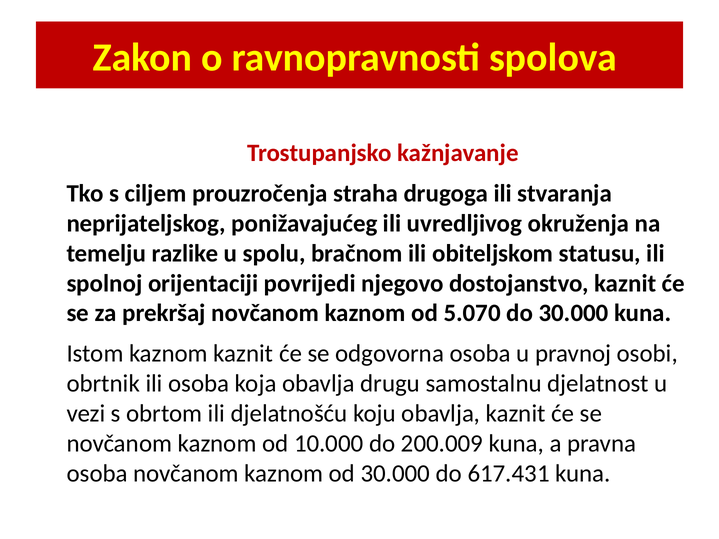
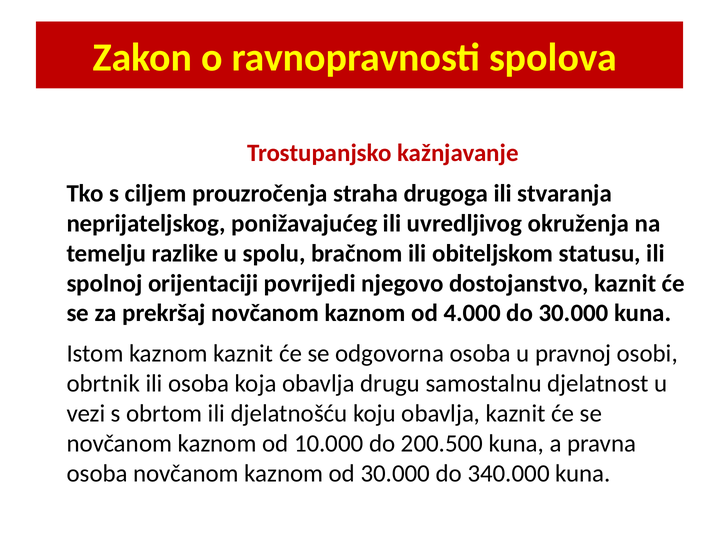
5.070: 5.070 -> 4.000
200.009: 200.009 -> 200.500
617.431: 617.431 -> 340.000
